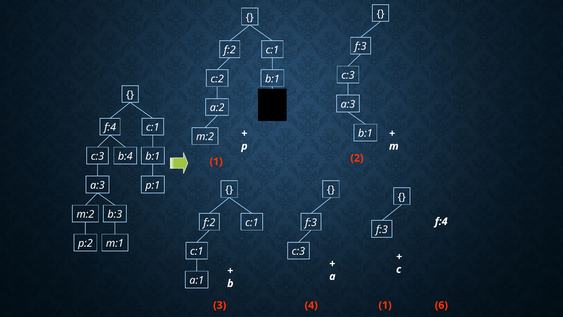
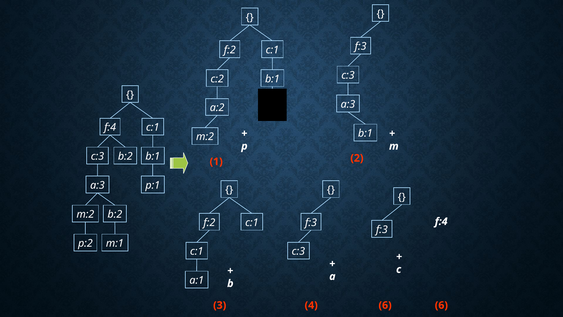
b:4 at (125, 156): b:4 -> b:2
b:3 at (115, 214): b:3 -> b:2
4 1: 1 -> 6
